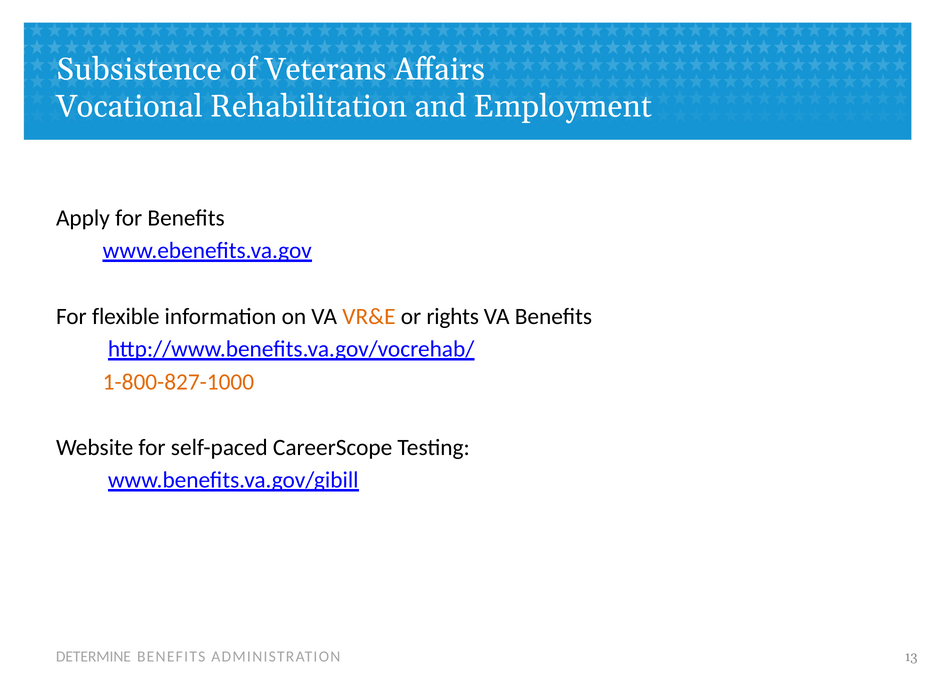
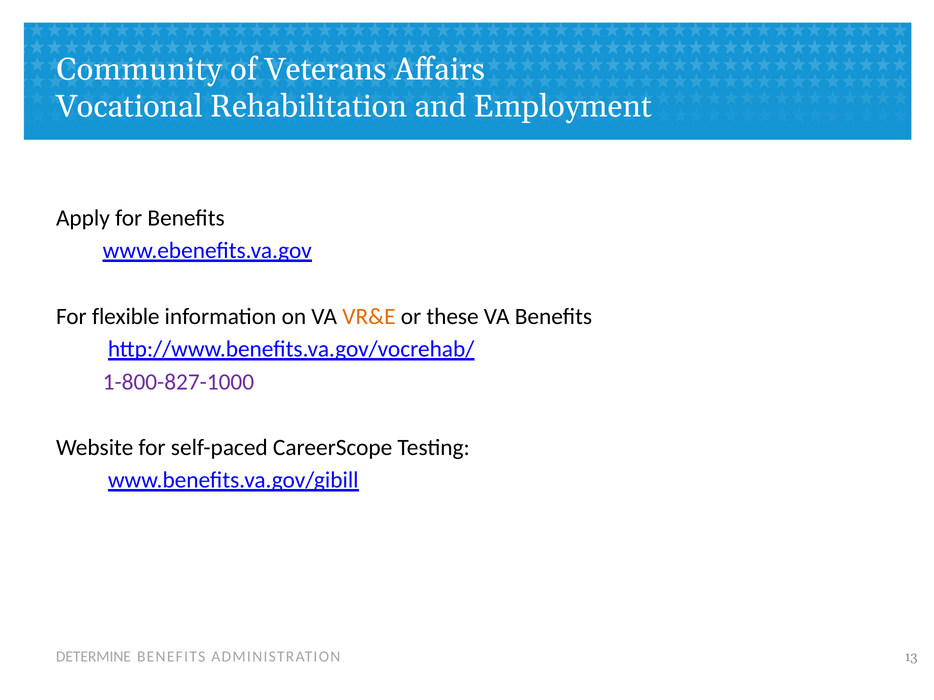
Subsistence: Subsistence -> Community
rights: rights -> these
1-800-827-1000 colour: orange -> purple
